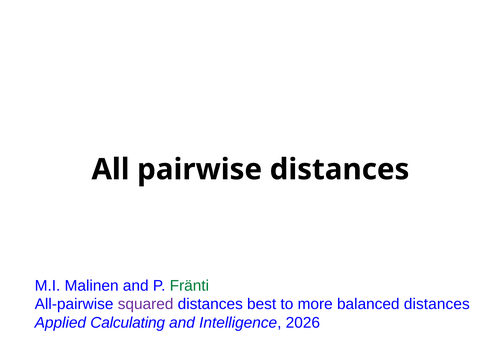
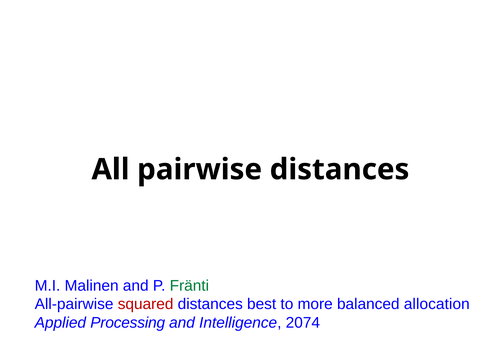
squared colour: purple -> red
balanced distances: distances -> allocation
Calculating: Calculating -> Processing
2026: 2026 -> 2074
